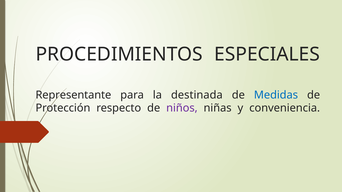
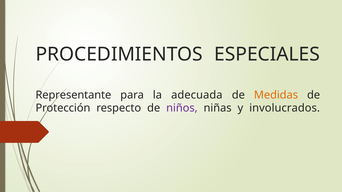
destinada: destinada -> adecuada
Medidas colour: blue -> orange
conveniencia: conveniencia -> involucrados
